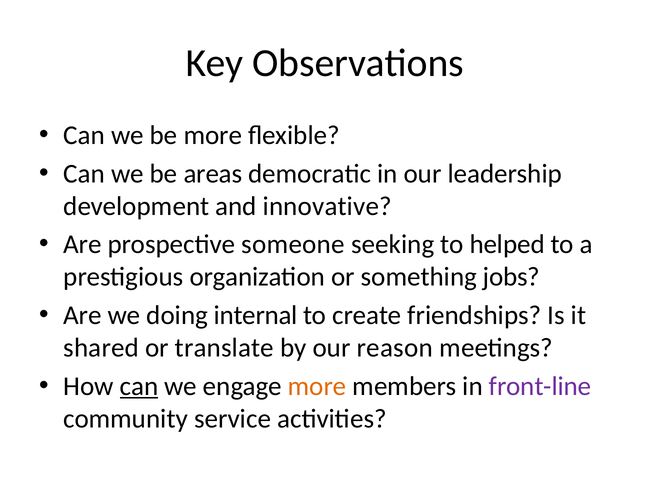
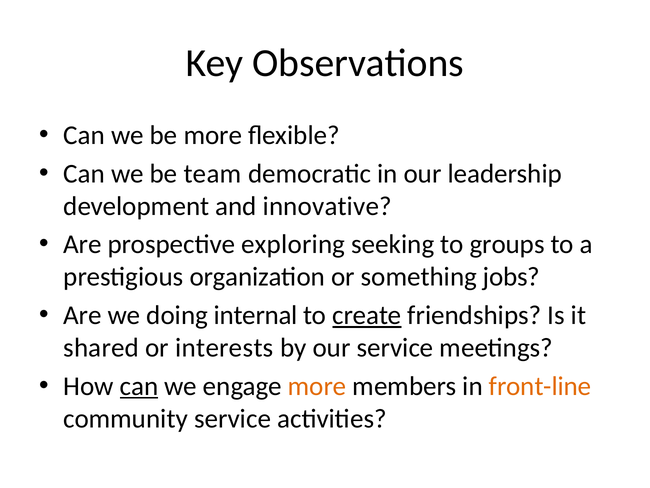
areas: areas -> team
someone: someone -> exploring
helped: helped -> groups
create underline: none -> present
translate: translate -> interests
our reason: reason -> service
front-line colour: purple -> orange
